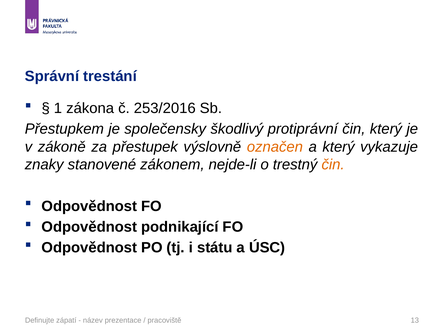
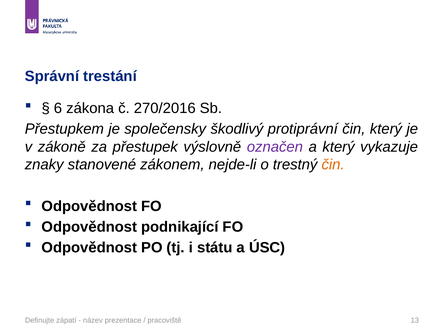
1: 1 -> 6
253/2016: 253/2016 -> 270/2016
označen colour: orange -> purple
